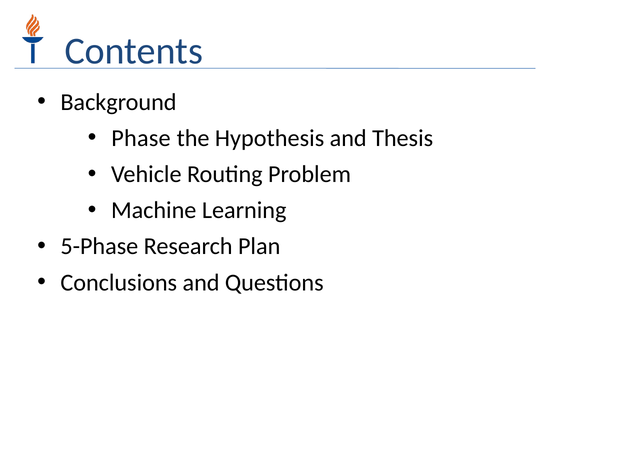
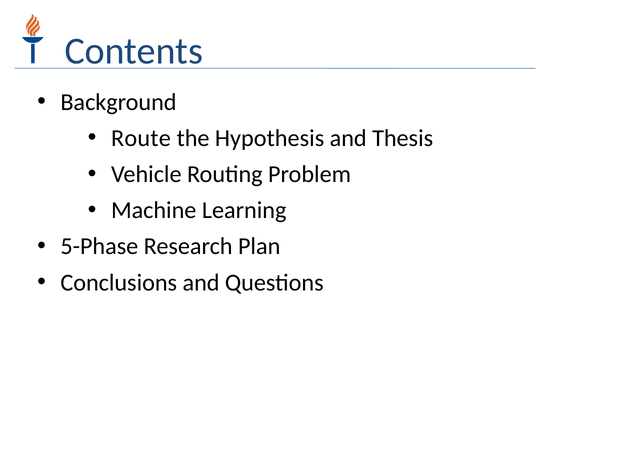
Phase: Phase -> Route
